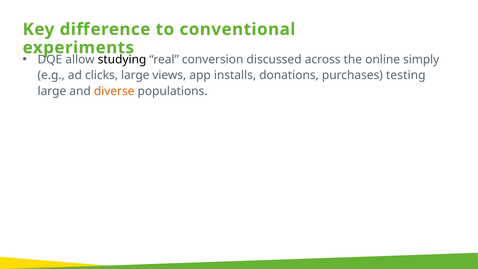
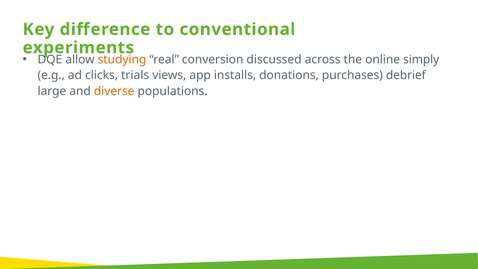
studying colour: black -> orange
clicks large: large -> trials
testing: testing -> debrief
